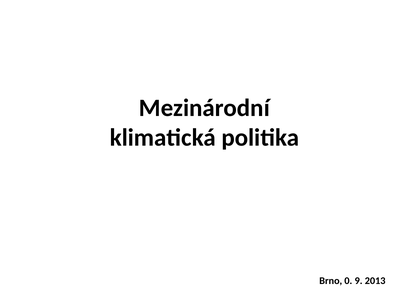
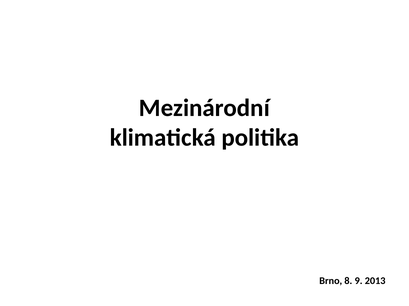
0: 0 -> 8
